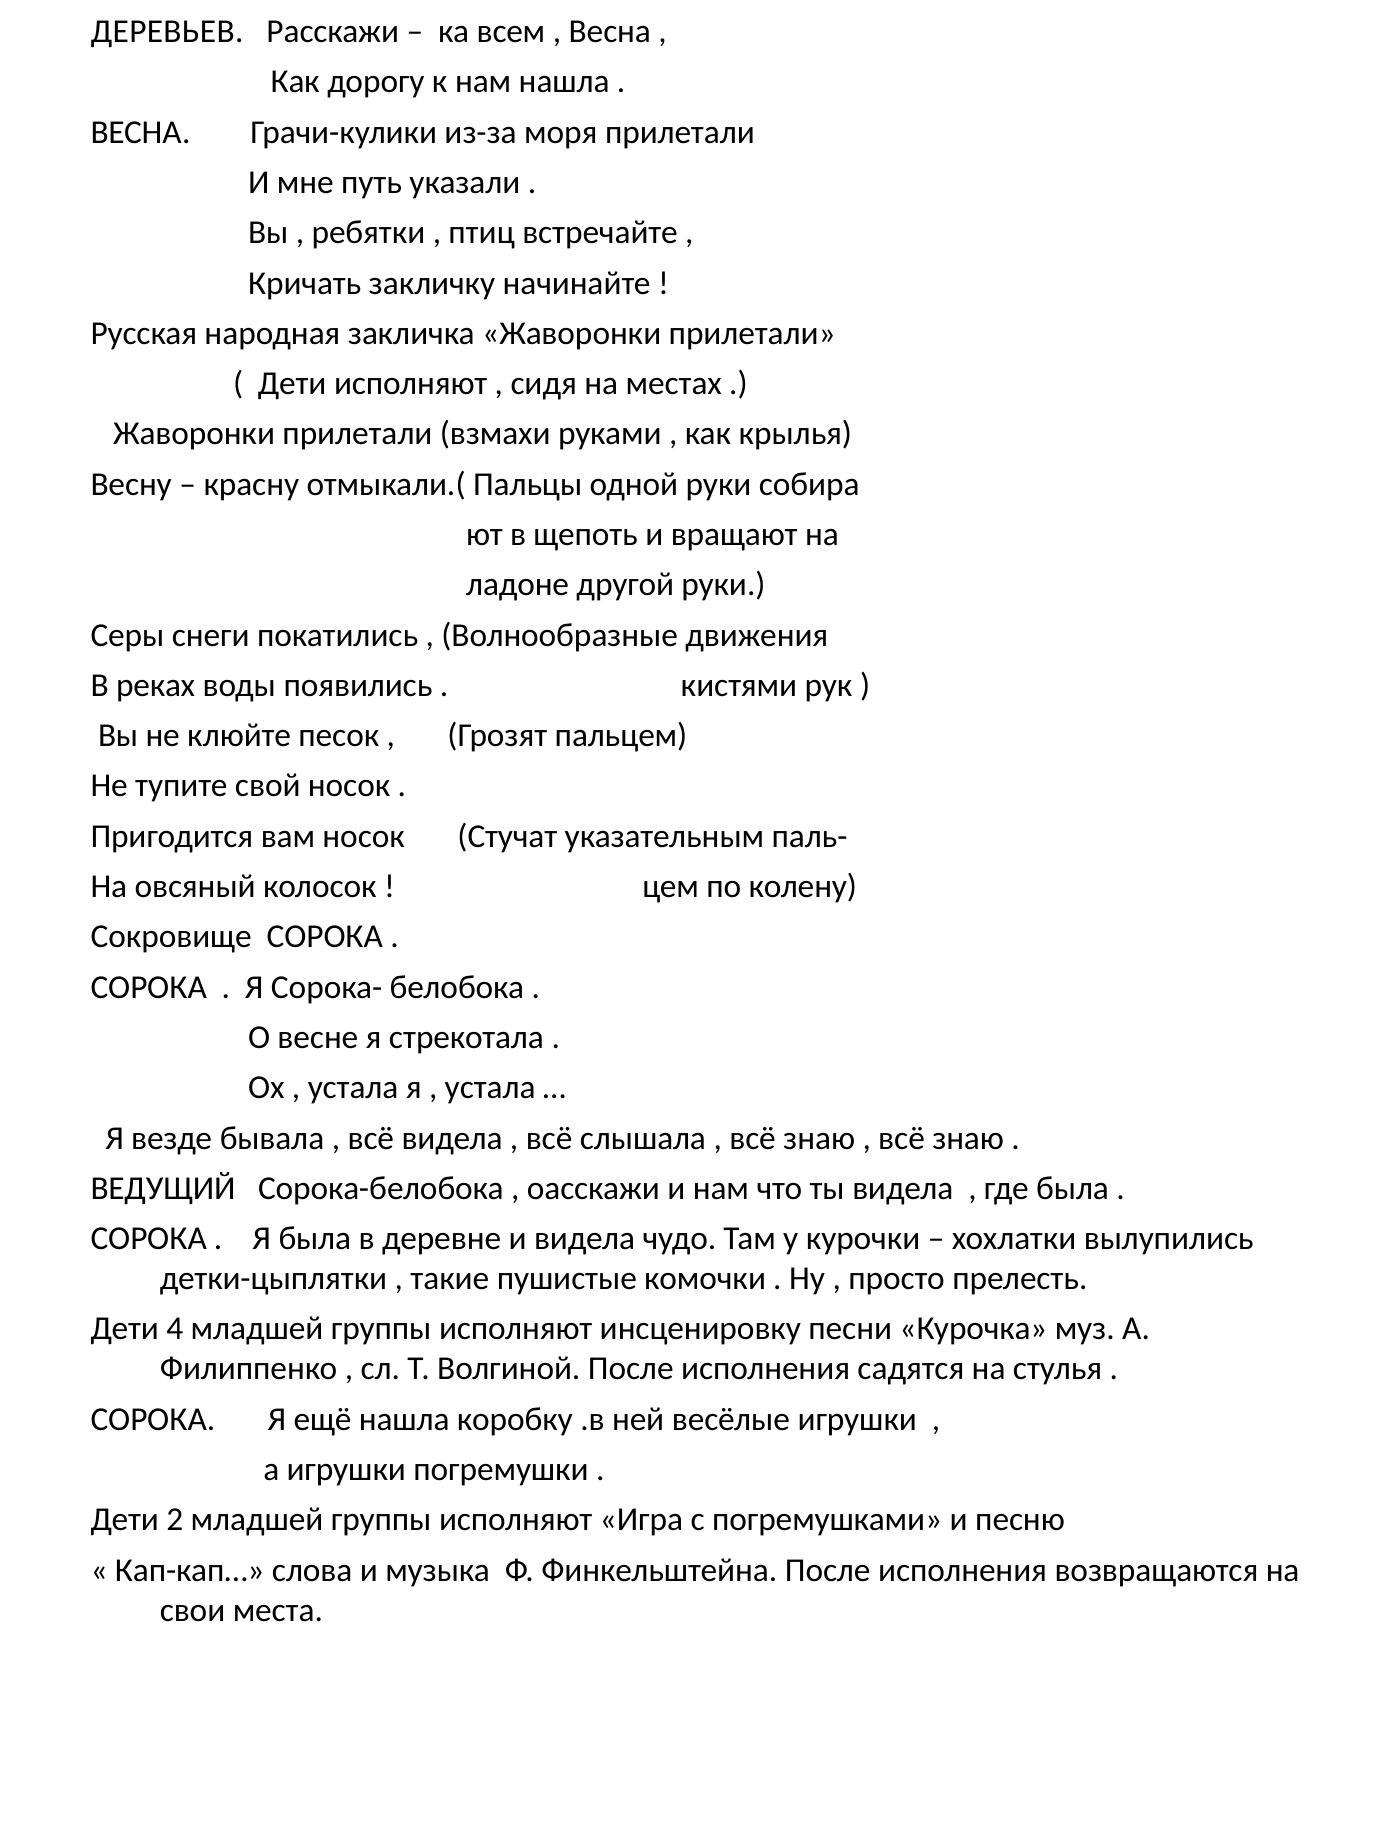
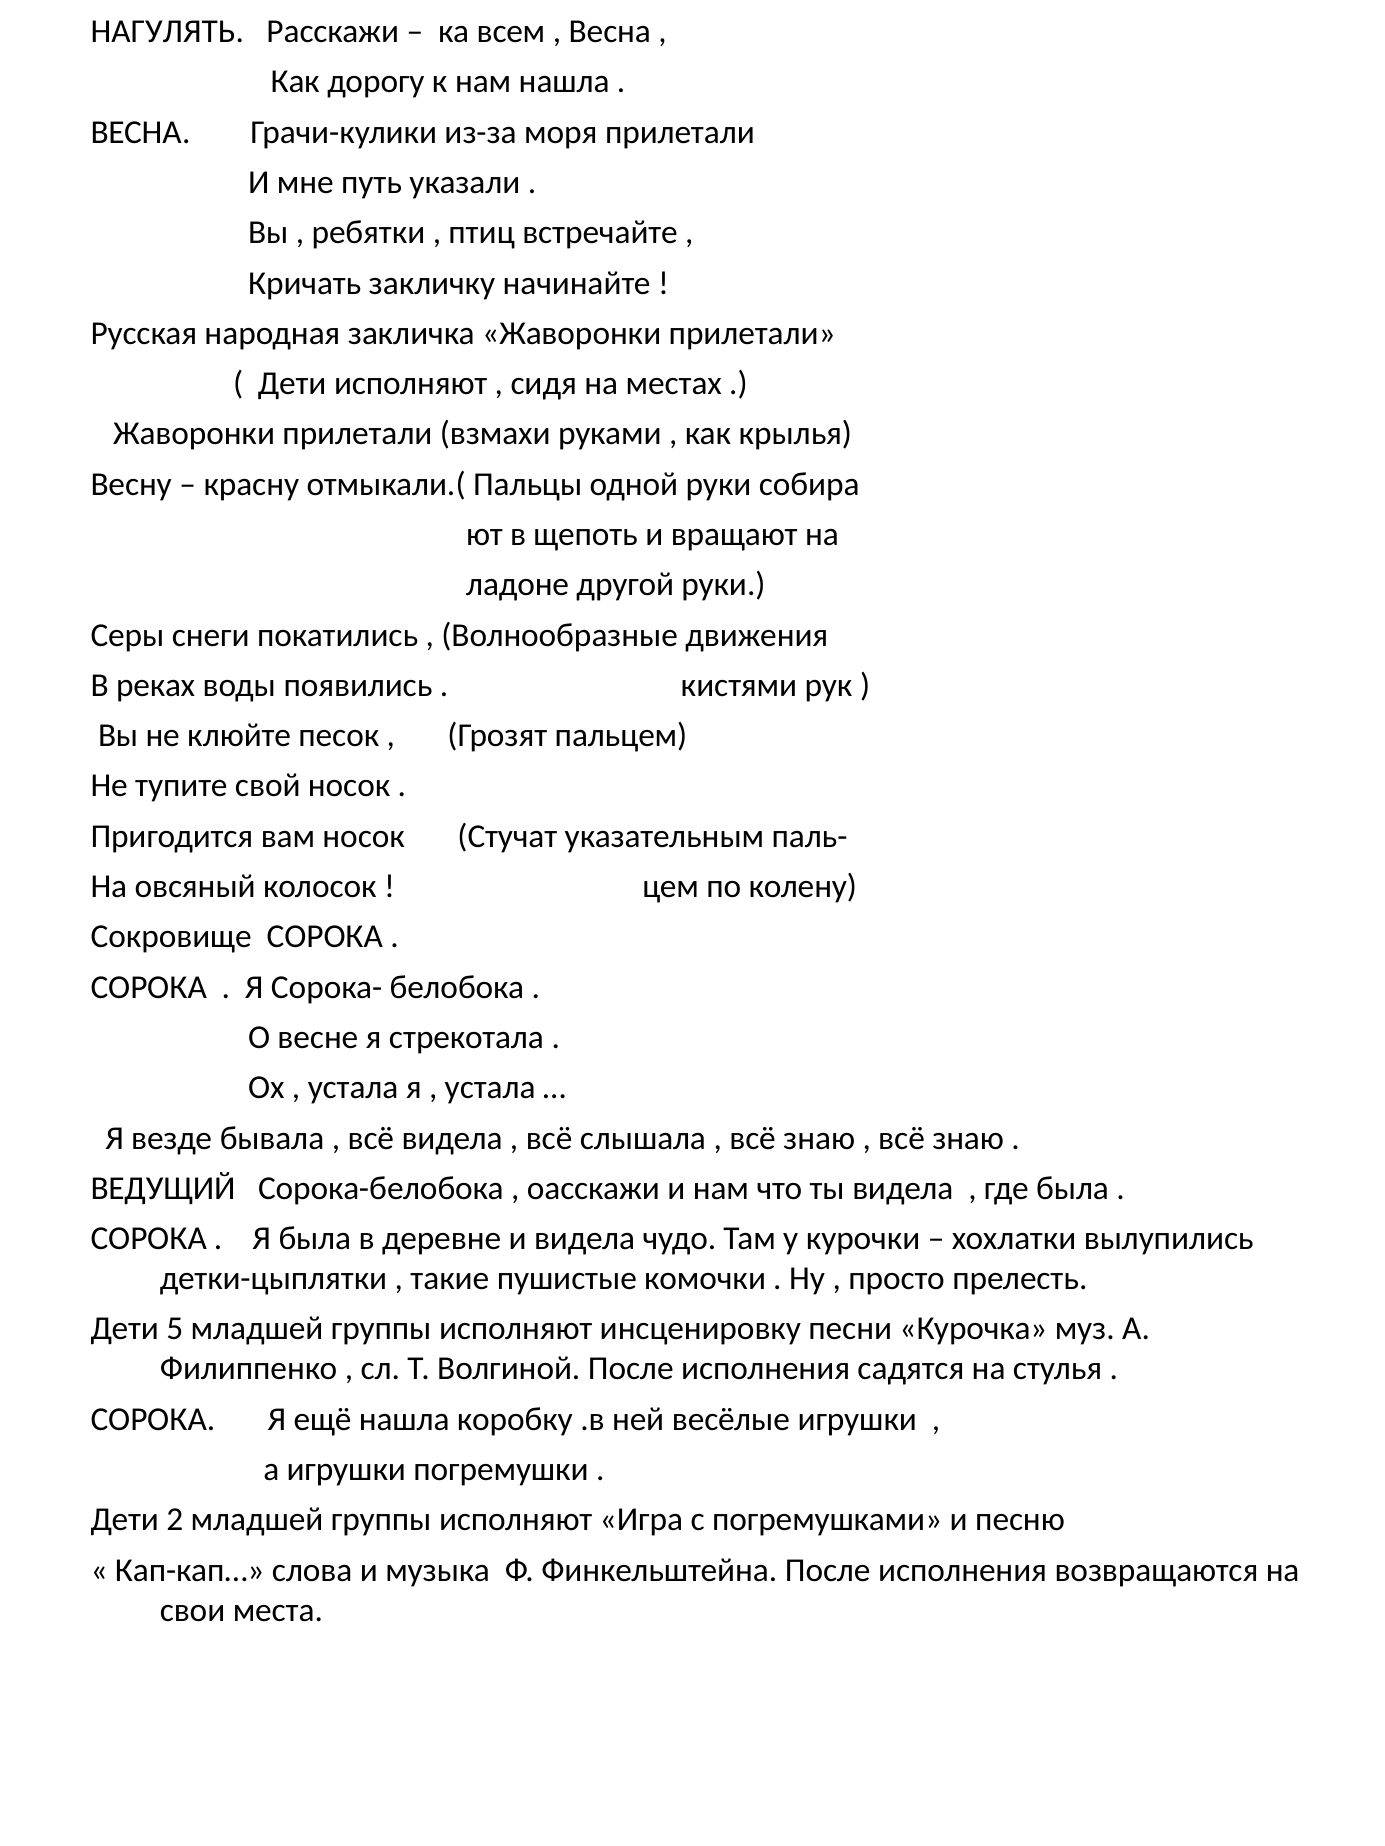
ДЕРЕВЬЕВ: ДЕРЕВЬЕВ -> НАГУЛЯТЬ
4: 4 -> 5
